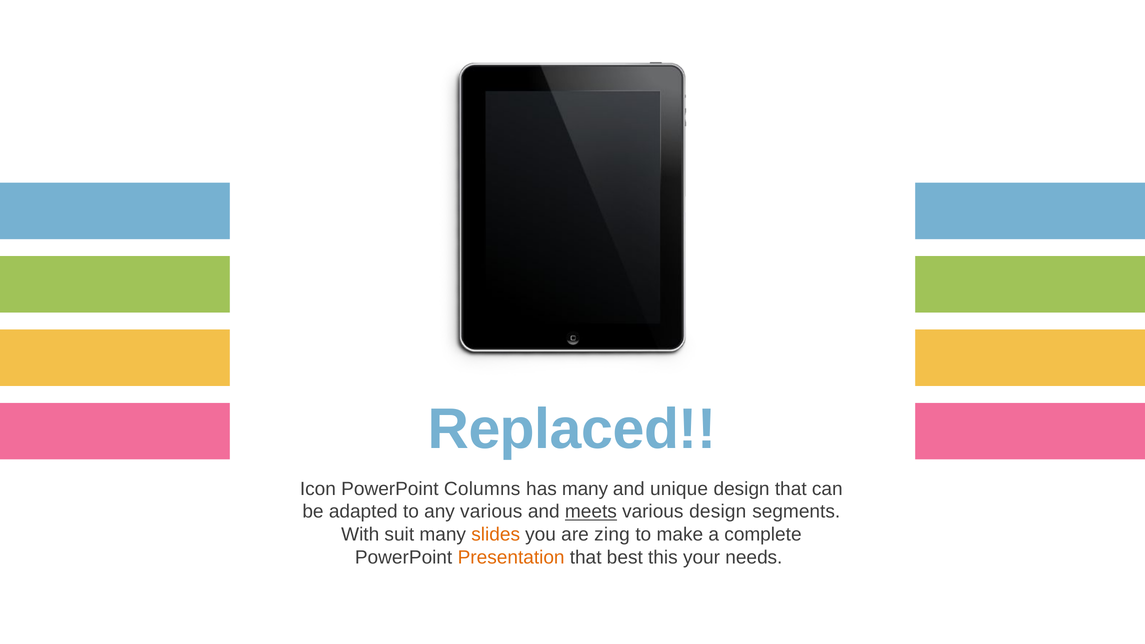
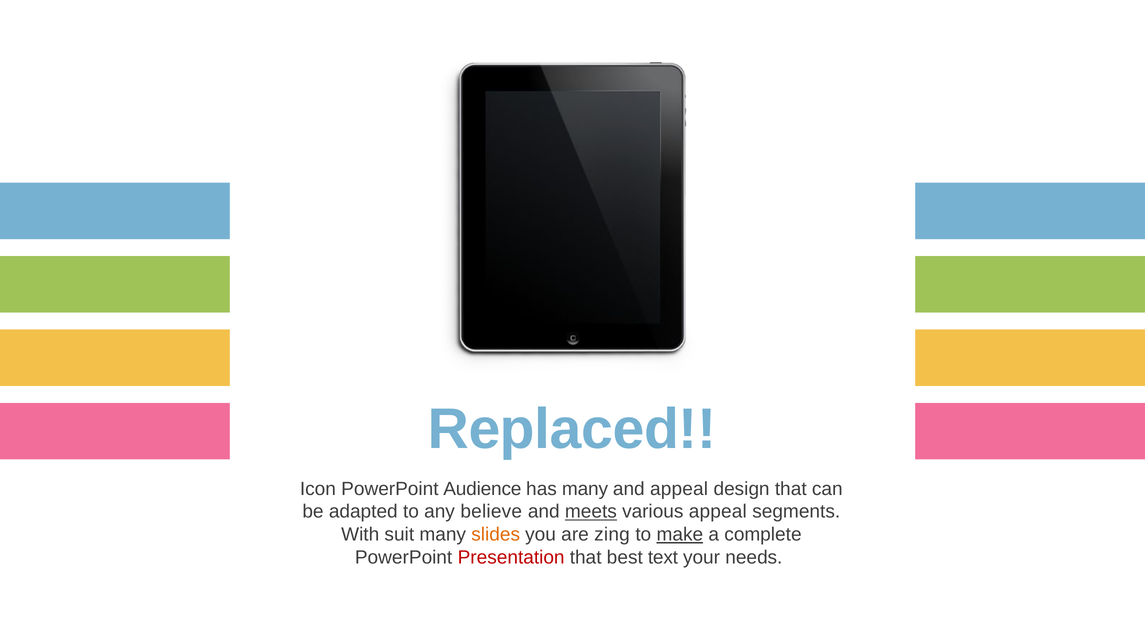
Columns: Columns -> Audience
and unique: unique -> appeal
any various: various -> believe
various design: design -> appeal
make underline: none -> present
Presentation colour: orange -> red
this: this -> text
